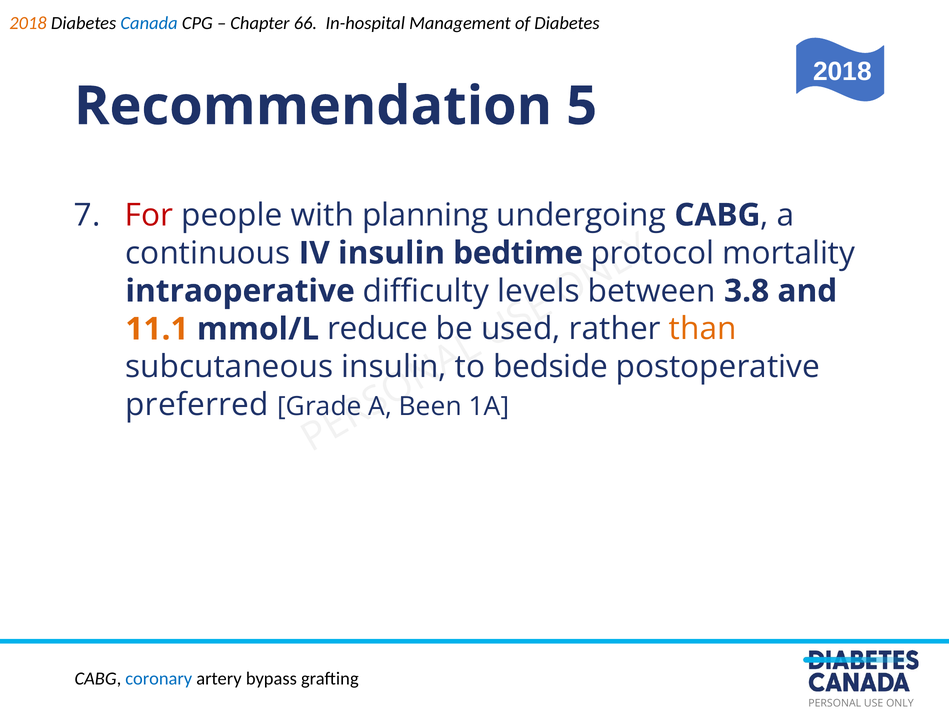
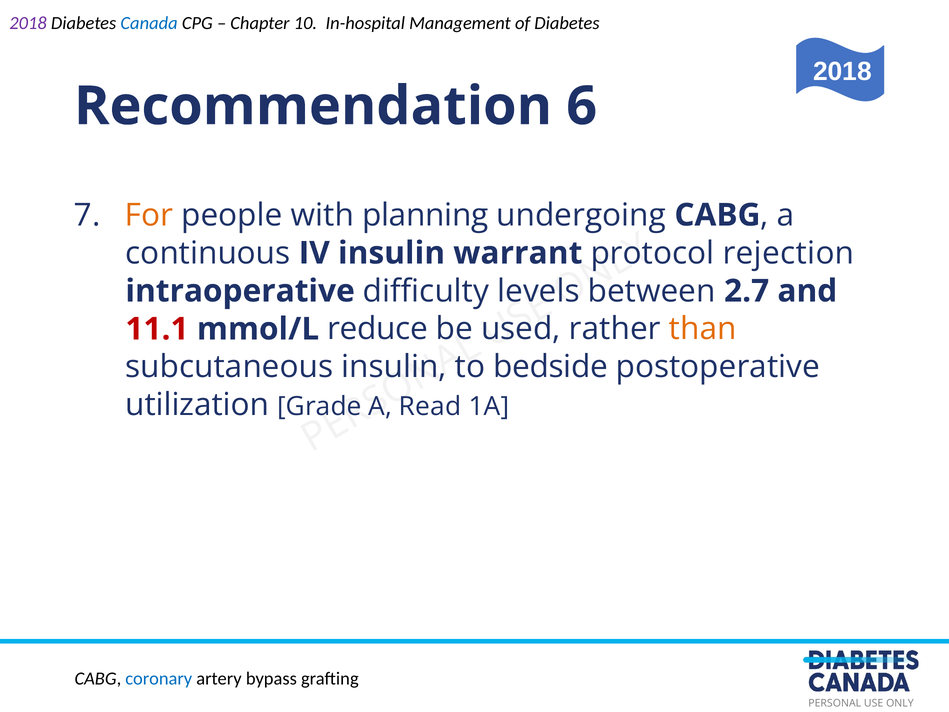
2018 at (28, 23) colour: orange -> purple
66: 66 -> 10
5: 5 -> 6
For colour: red -> orange
bedtime: bedtime -> warrant
mortality: mortality -> rejection
3.8: 3.8 -> 2.7
11.1 colour: orange -> red
preferred: preferred -> utilization
Been: Been -> Read
